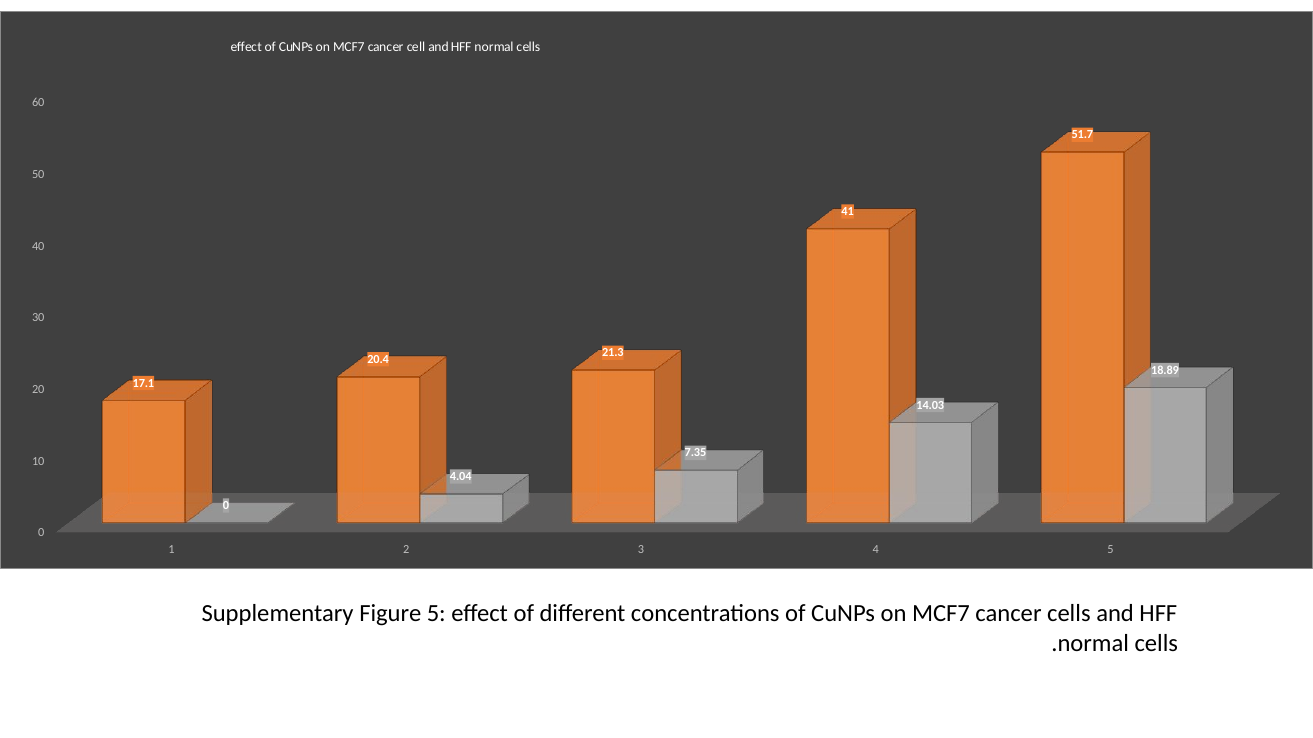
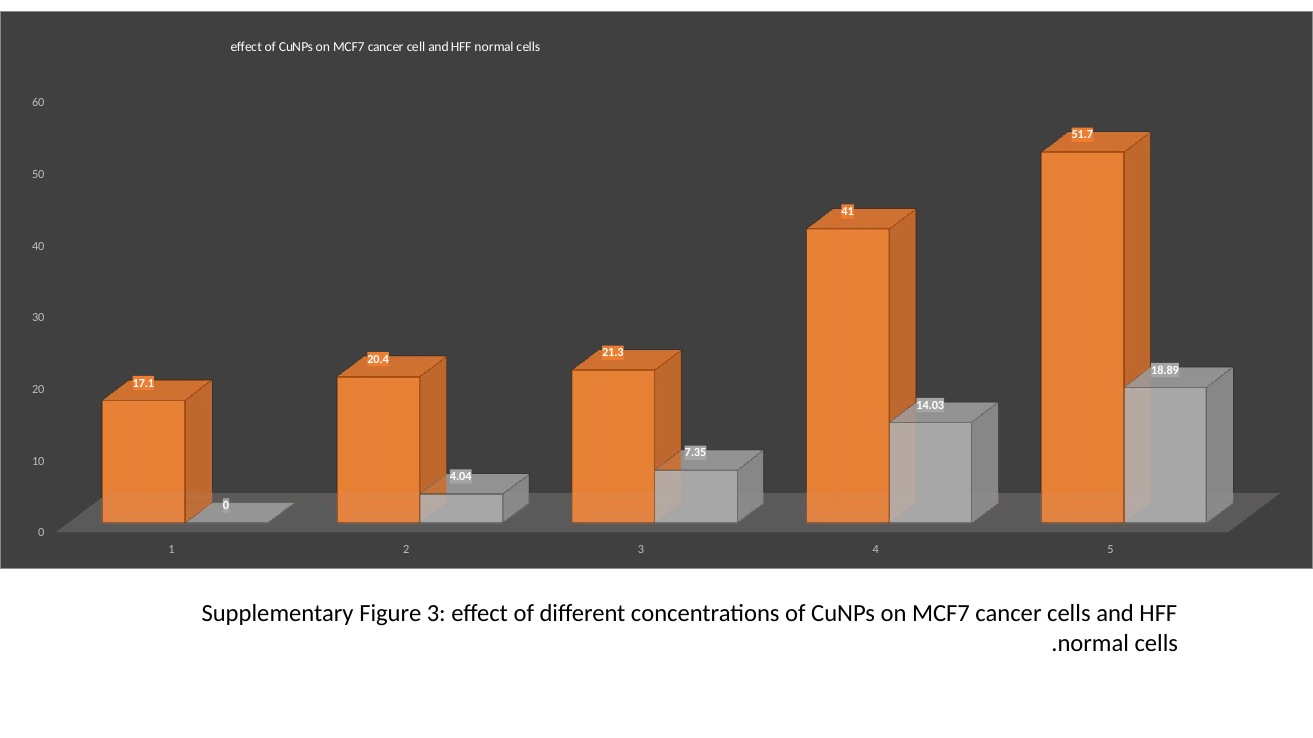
Figure 5: 5 -> 3
